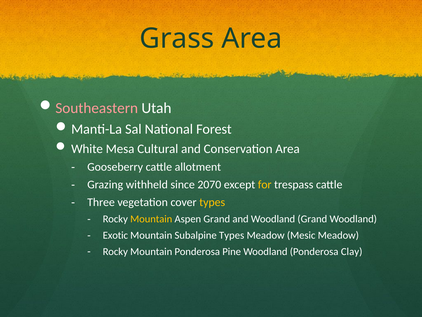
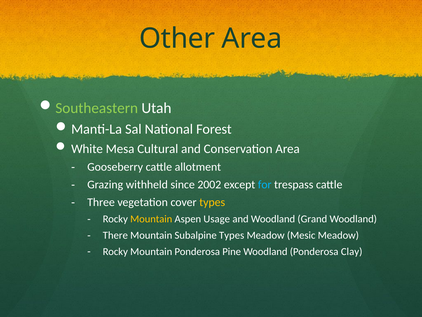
Grass: Grass -> Other
Southeastern colour: pink -> light green
2070: 2070 -> 2002
for colour: yellow -> light blue
Aspen Grand: Grand -> Usage
Exotic: Exotic -> There
